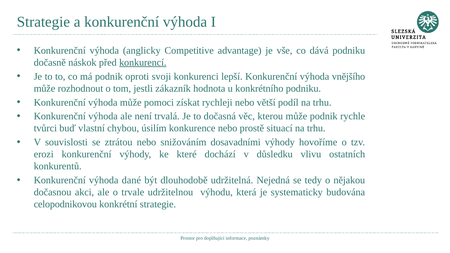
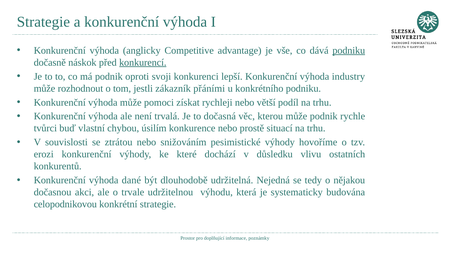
podniku at (349, 50) underline: none -> present
vnějšího: vnějšího -> industry
hodnota: hodnota -> přáními
dosavadními: dosavadními -> pesimistické
